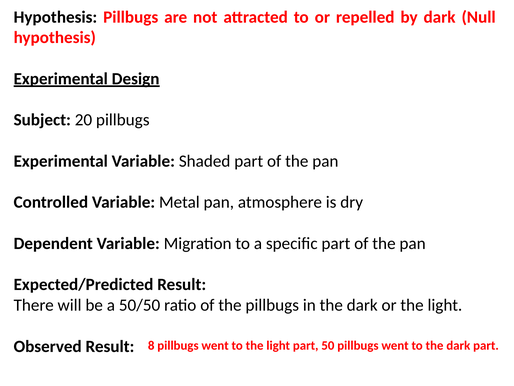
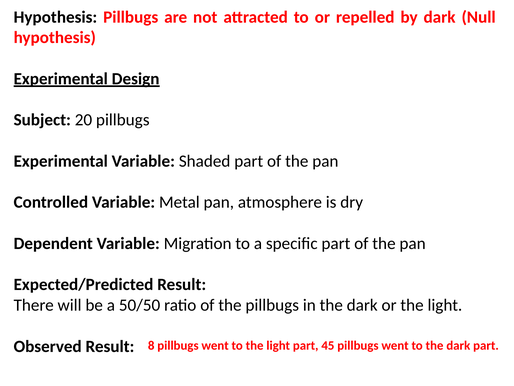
50: 50 -> 45
